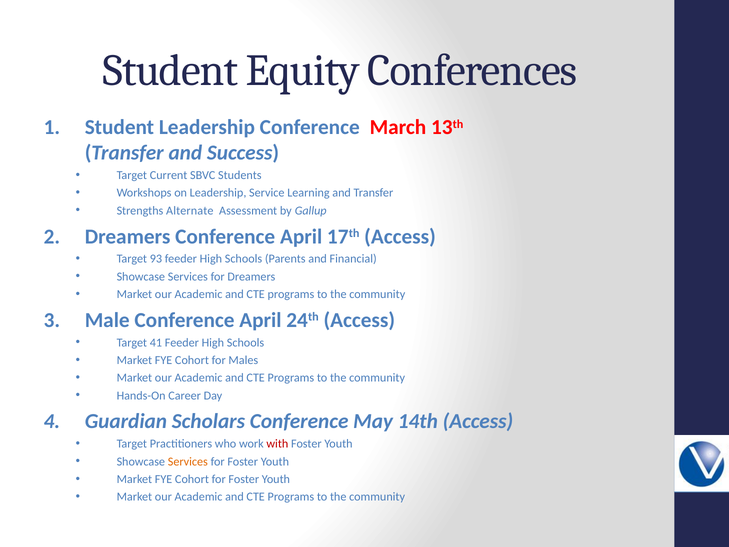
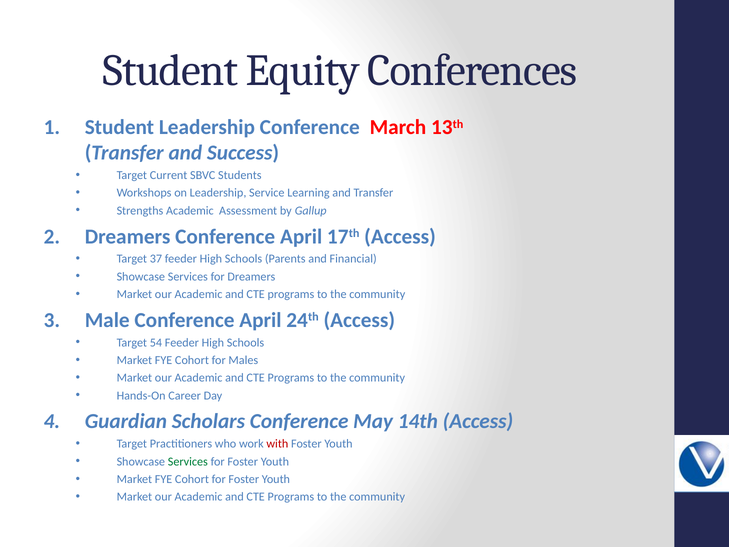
Strengths Alternate: Alternate -> Academic
93: 93 -> 37
41: 41 -> 54
Services at (188, 461) colour: orange -> green
